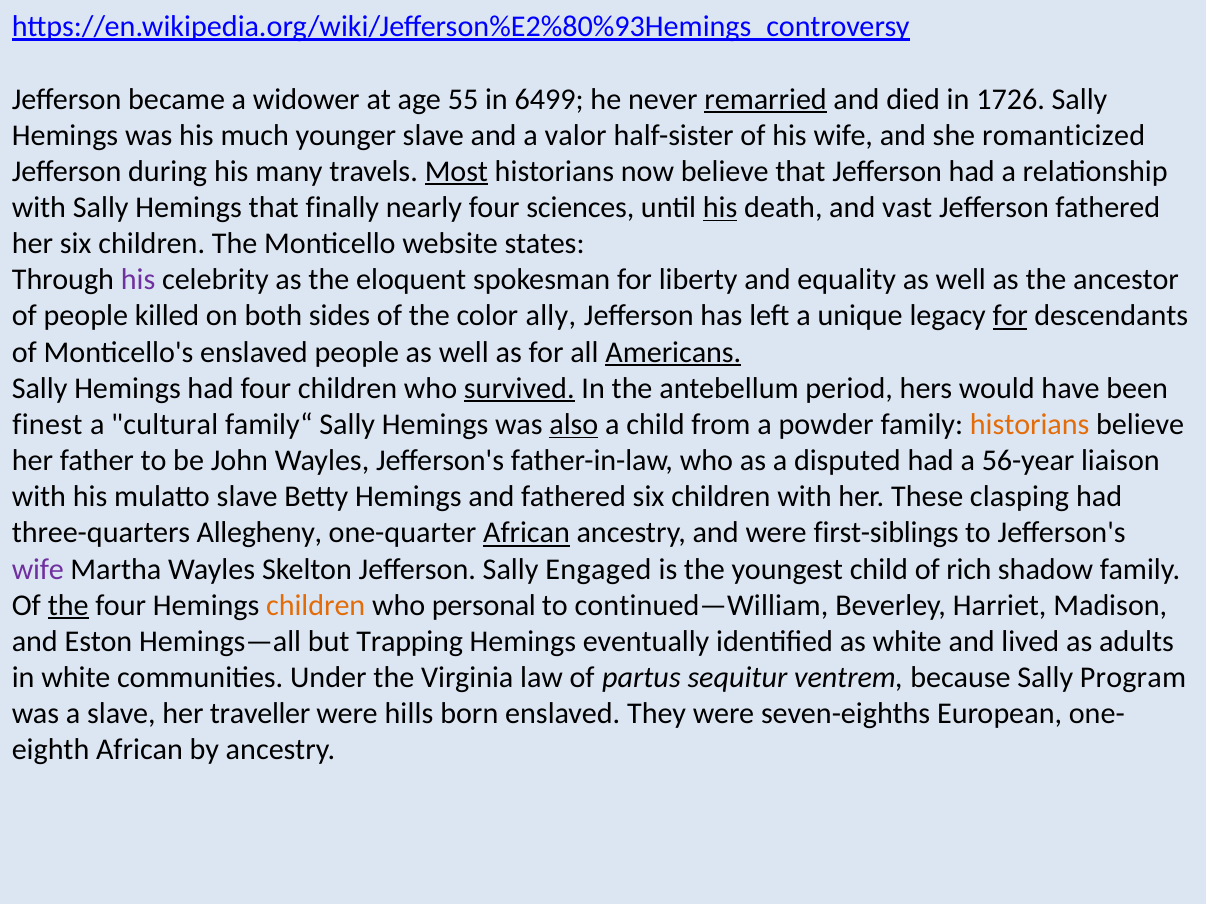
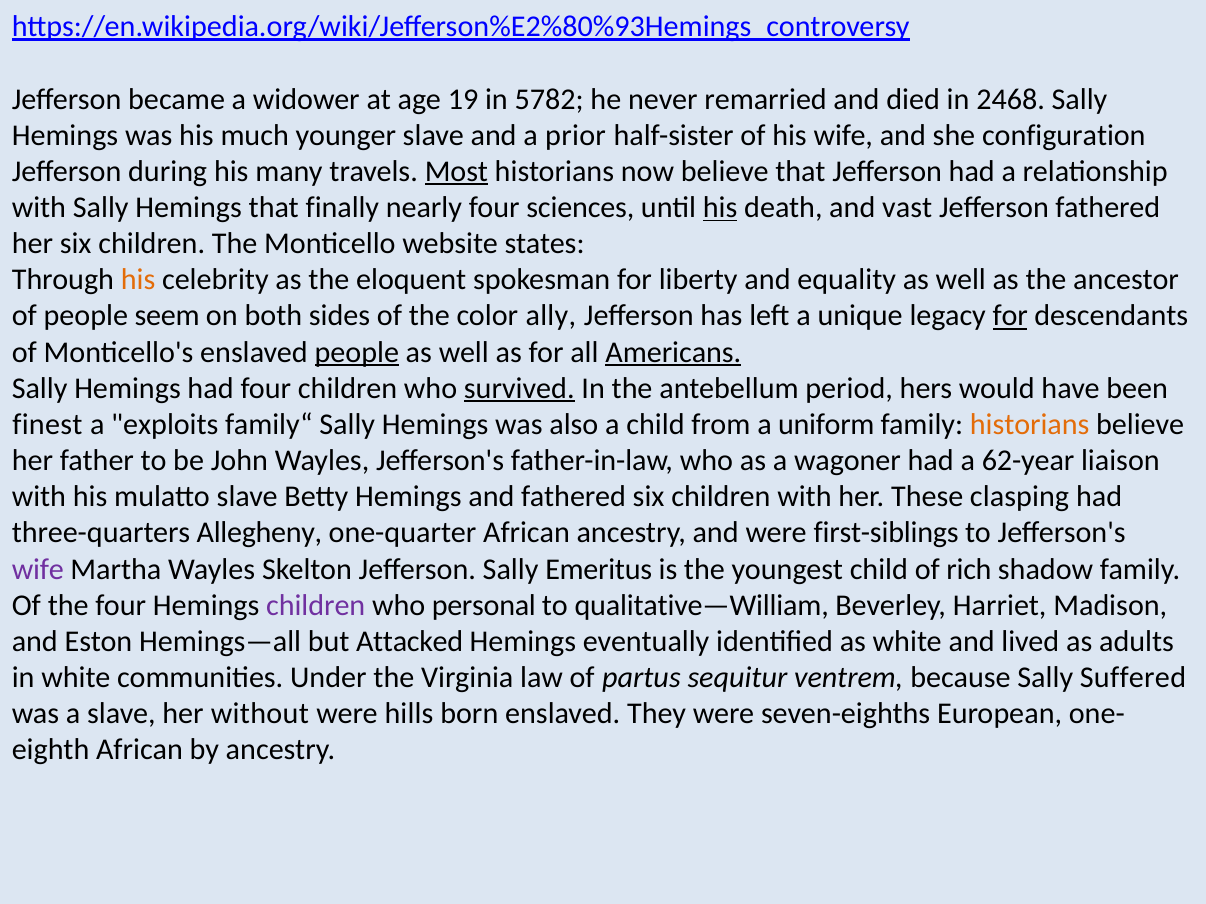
55: 55 -> 19
6499: 6499 -> 5782
remarried underline: present -> none
1726: 1726 -> 2468
valor: valor -> prior
romanticized: romanticized -> configuration
his at (138, 280) colour: purple -> orange
killed: killed -> seem
people at (357, 352) underline: none -> present
cultural: cultural -> exploits
also underline: present -> none
powder: powder -> uniform
disputed: disputed -> wagoner
56-year: 56-year -> 62-year
African at (527, 533) underline: present -> none
Engaged: Engaged -> Emeritus
the at (68, 606) underline: present -> none
children at (316, 606) colour: orange -> purple
continued—William: continued—William -> qualitative—William
Trapping: Trapping -> Attacked
Program: Program -> Suffered
traveller: traveller -> without
